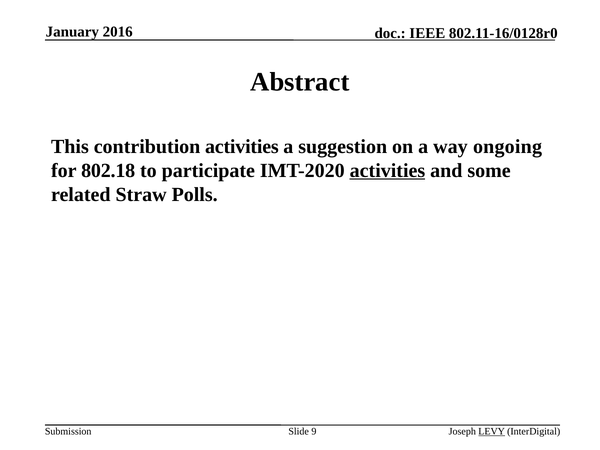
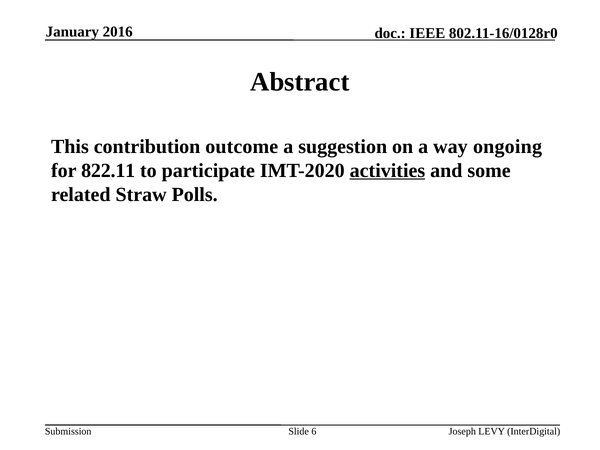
contribution activities: activities -> outcome
802.18: 802.18 -> 822.11
9: 9 -> 6
LEVY underline: present -> none
